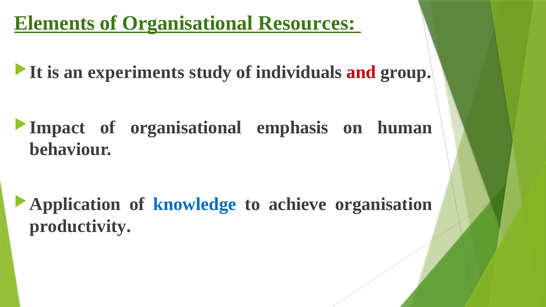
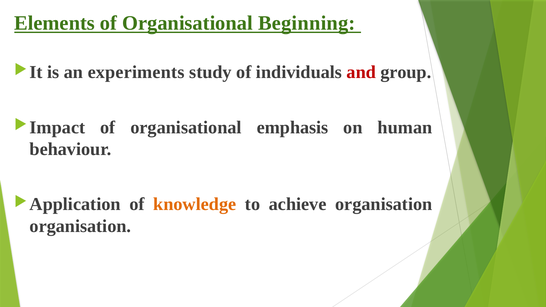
Resources: Resources -> Beginning
knowledge colour: blue -> orange
productivity at (80, 226): productivity -> organisation
